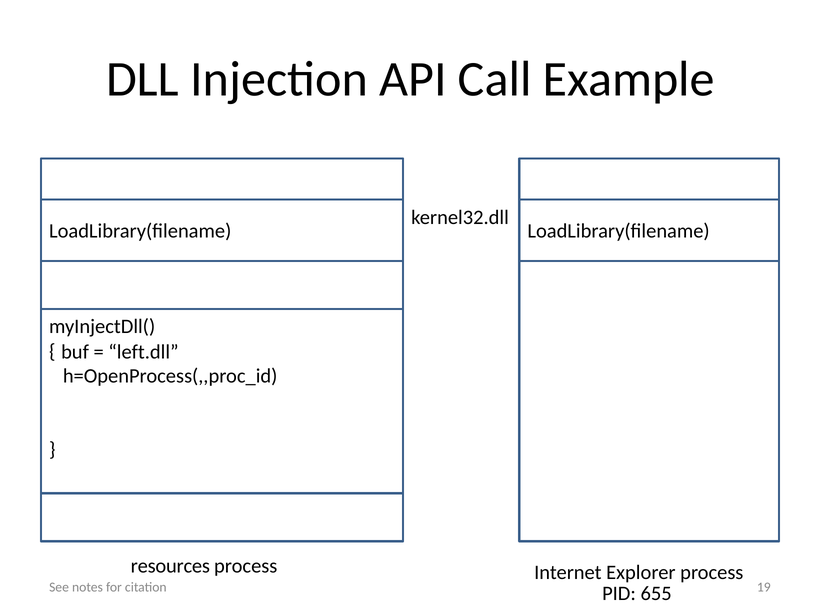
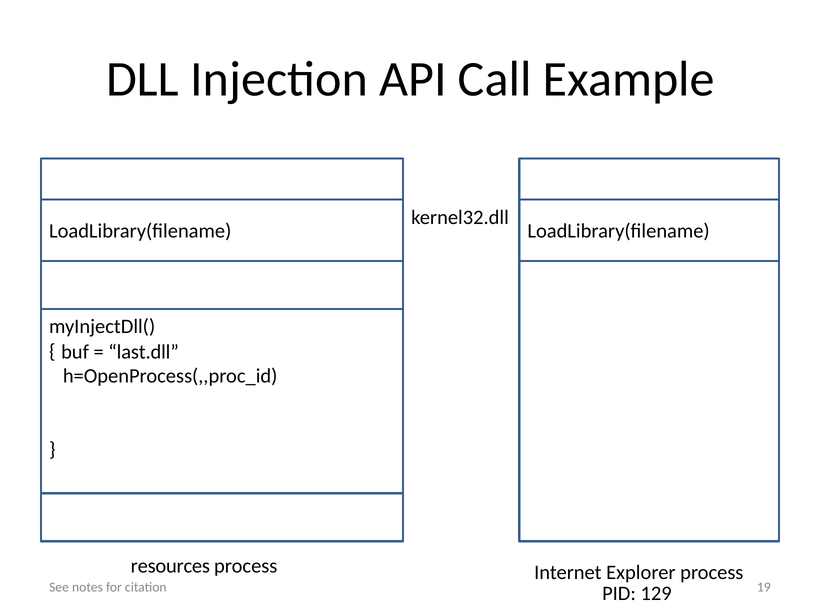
left.dll: left.dll -> last.dll
655: 655 -> 129
